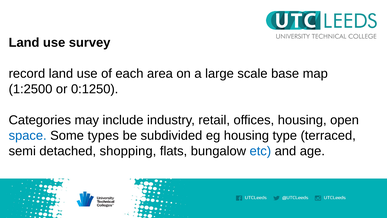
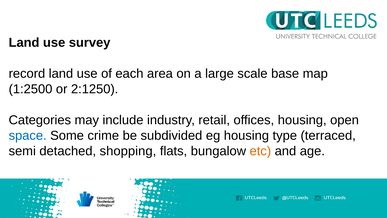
0:1250: 0:1250 -> 2:1250
types: types -> crime
etc colour: blue -> orange
